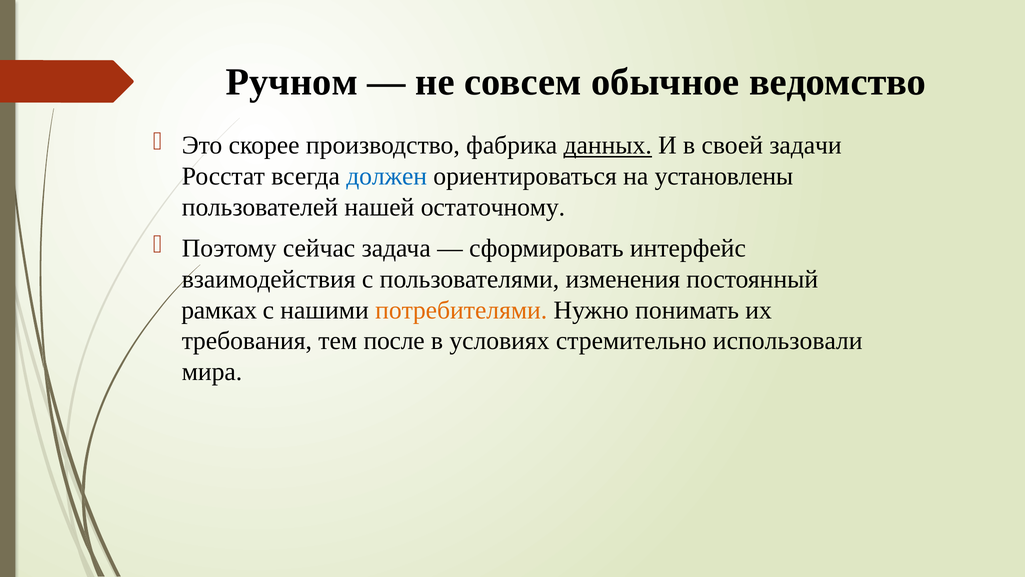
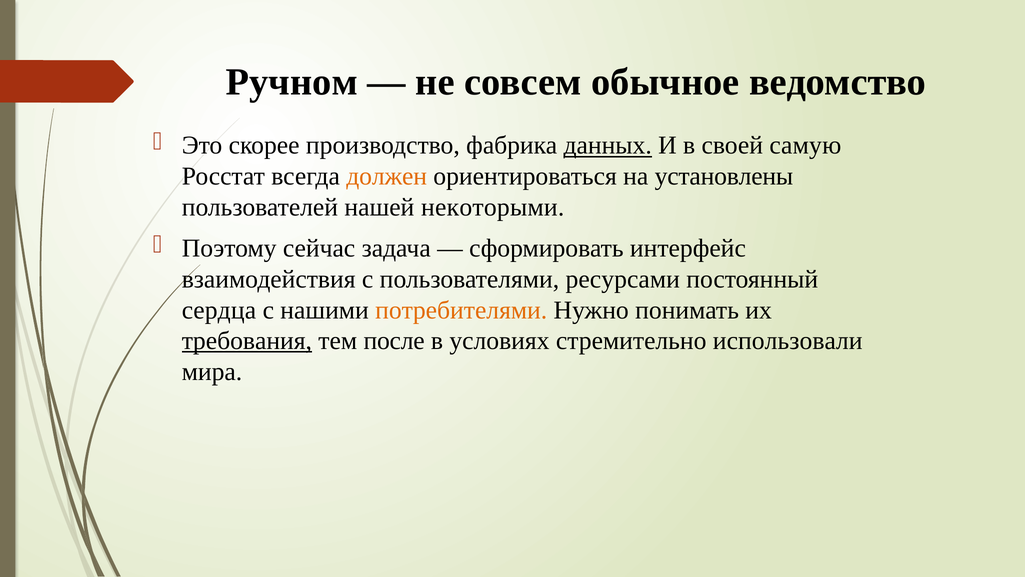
задачи: задачи -> самую
должен colour: blue -> orange
остаточному: остаточному -> некоторыми
изменения: изменения -> ресурсами
рамках: рамках -> сердца
требования underline: none -> present
